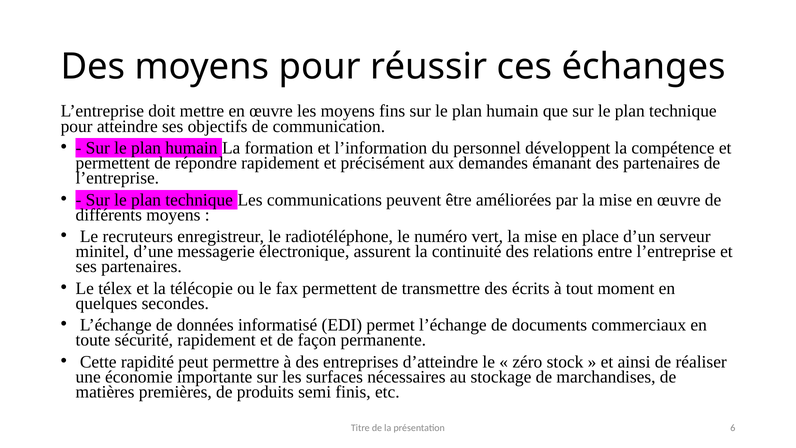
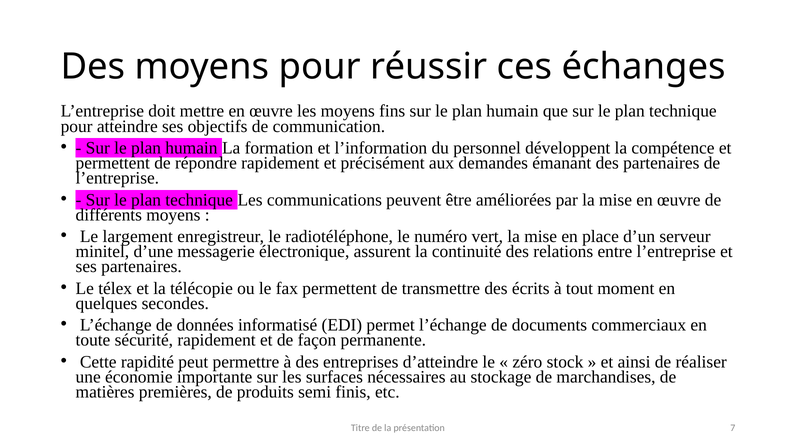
recruteurs: recruteurs -> largement
6: 6 -> 7
